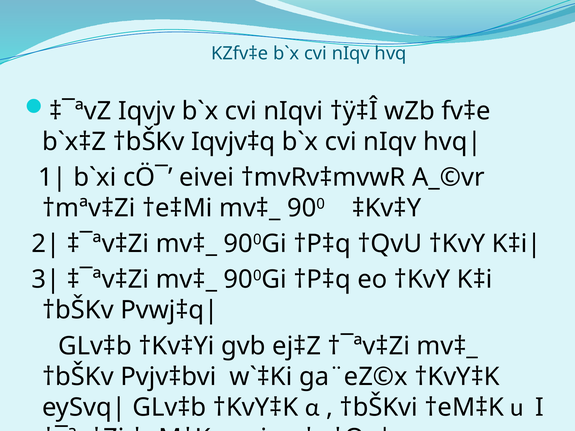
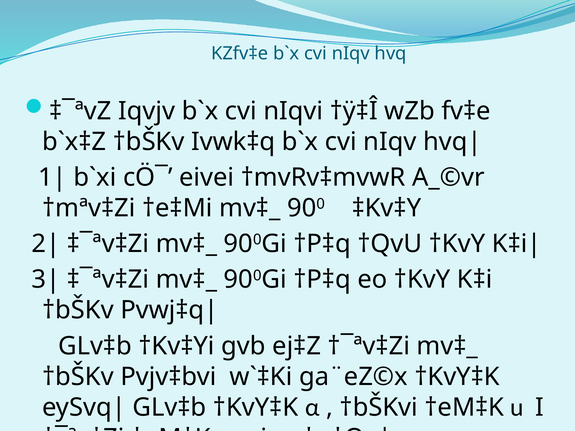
Iqvjv‡q: Iqvjv‡q -> Ivwk‡q
